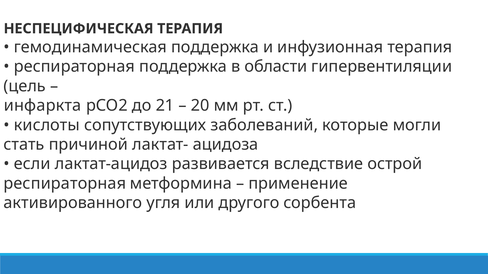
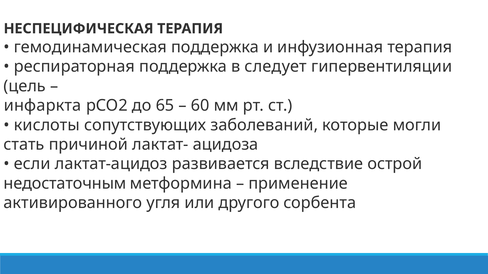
области: области -> следует
21: 21 -> 65
20: 20 -> 60
респираторная at (65, 184): респираторная -> недостаточным
